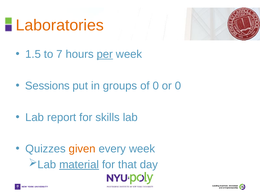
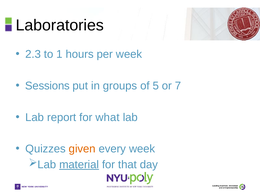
Laboratories colour: orange -> black
1.5: 1.5 -> 2.3
7: 7 -> 1
per underline: present -> none
of 0: 0 -> 5
or 0: 0 -> 7
skills: skills -> what
